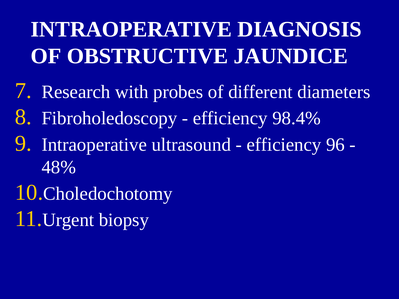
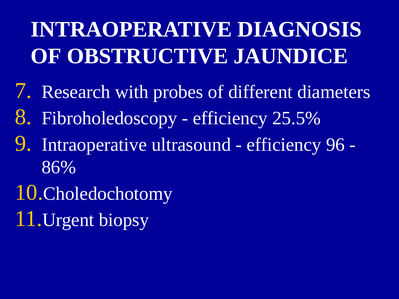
98.4%: 98.4% -> 25.5%
48%: 48% -> 86%
